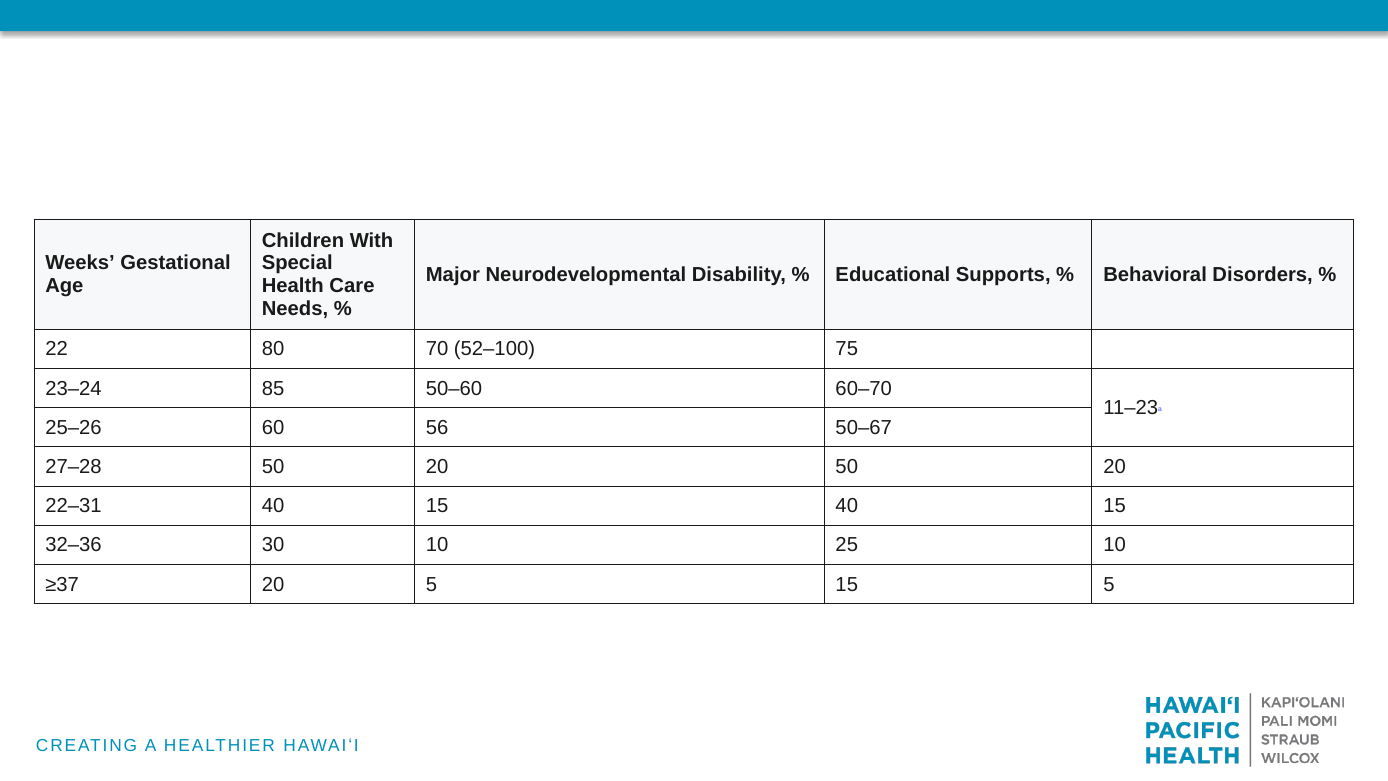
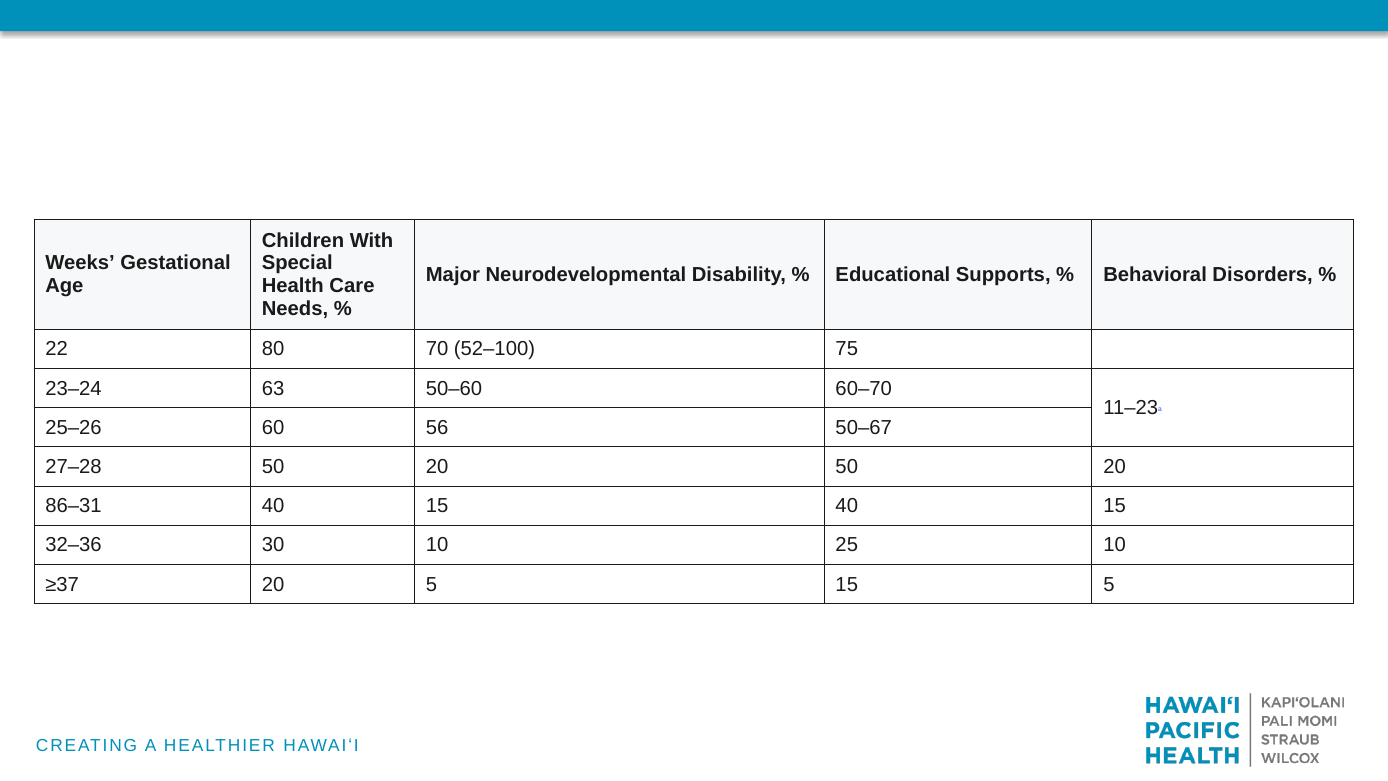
85: 85 -> 63
22–31: 22–31 -> 86–31
